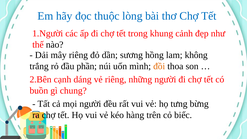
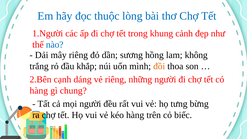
nào colour: black -> blue
phần: phần -> khắp
buồn at (39, 91): buồn -> hàng
